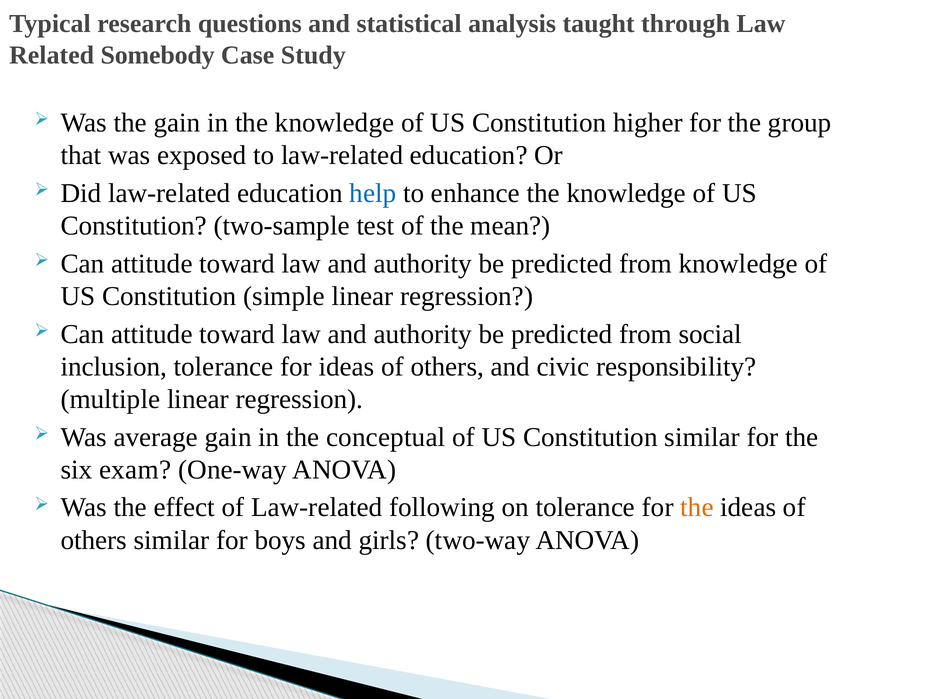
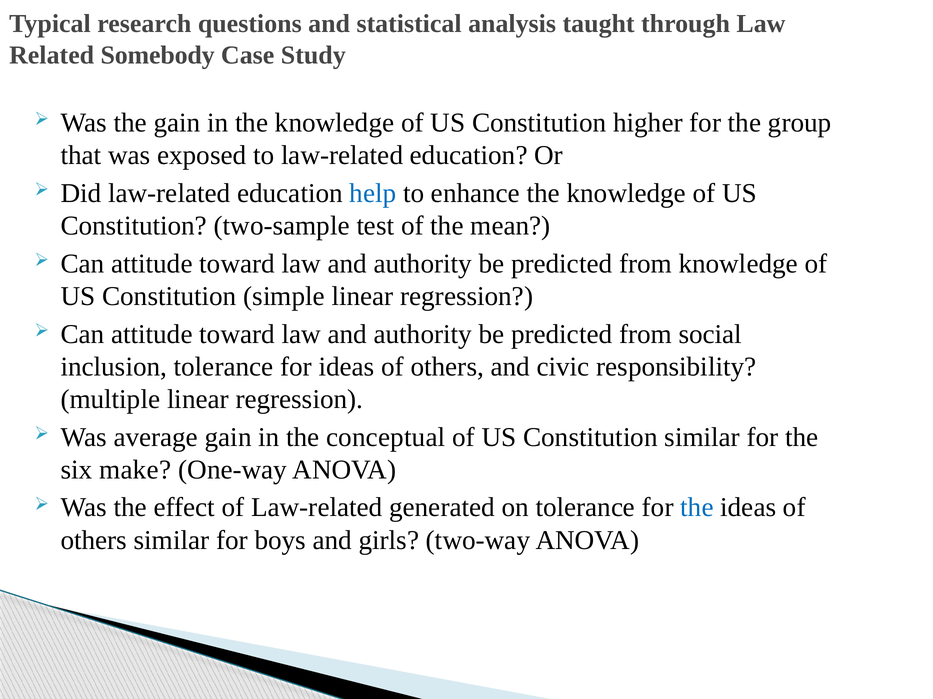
exam: exam -> make
following: following -> generated
the at (697, 508) colour: orange -> blue
